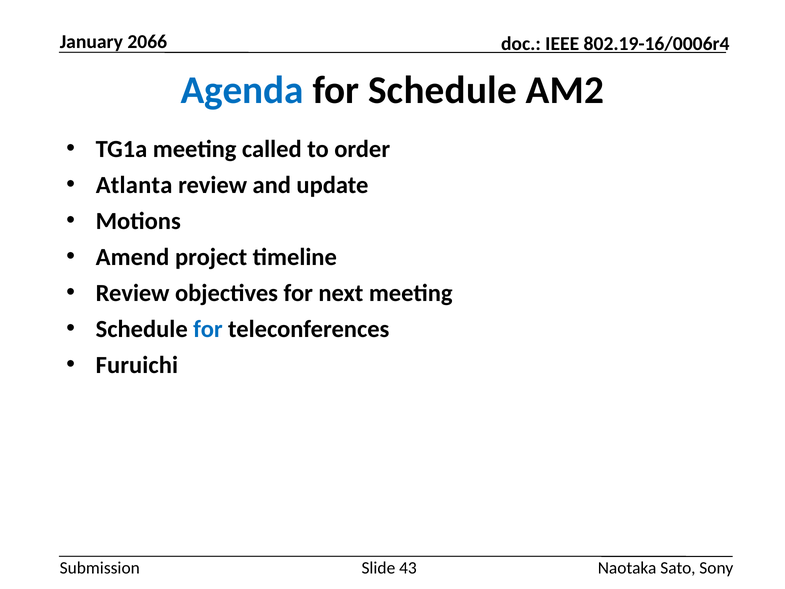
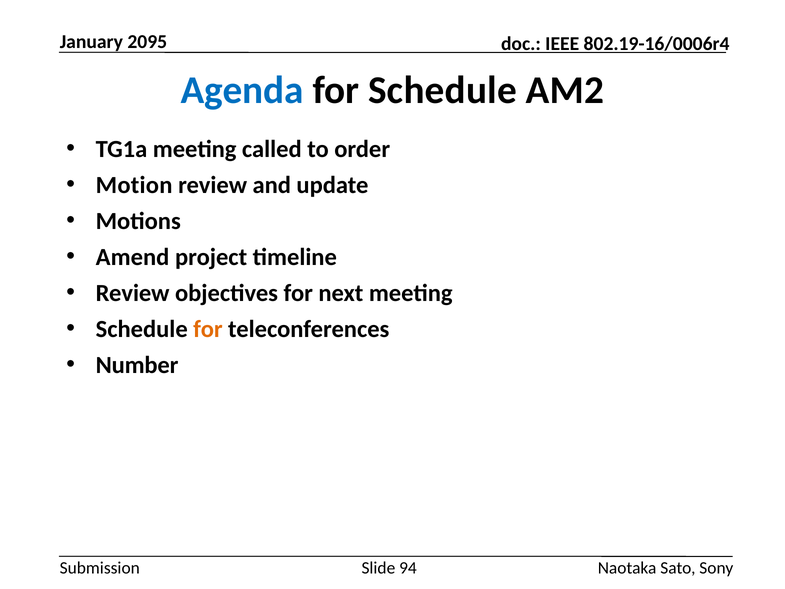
2066: 2066 -> 2095
Atlanta: Atlanta -> Motion
for at (208, 329) colour: blue -> orange
Furuichi: Furuichi -> Number
43: 43 -> 94
